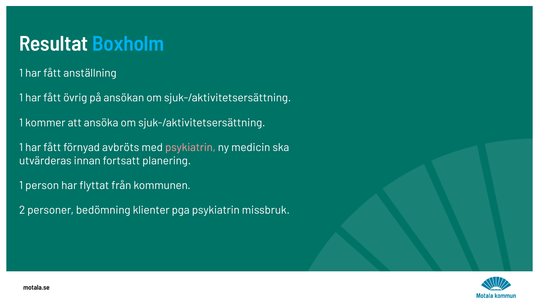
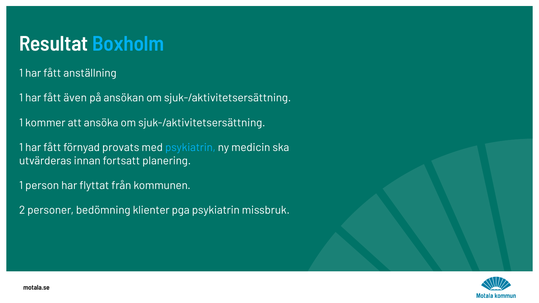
övrig: övrig -> även
avbröts: avbröts -> provats
psykiatrin at (190, 147) colour: pink -> light blue
